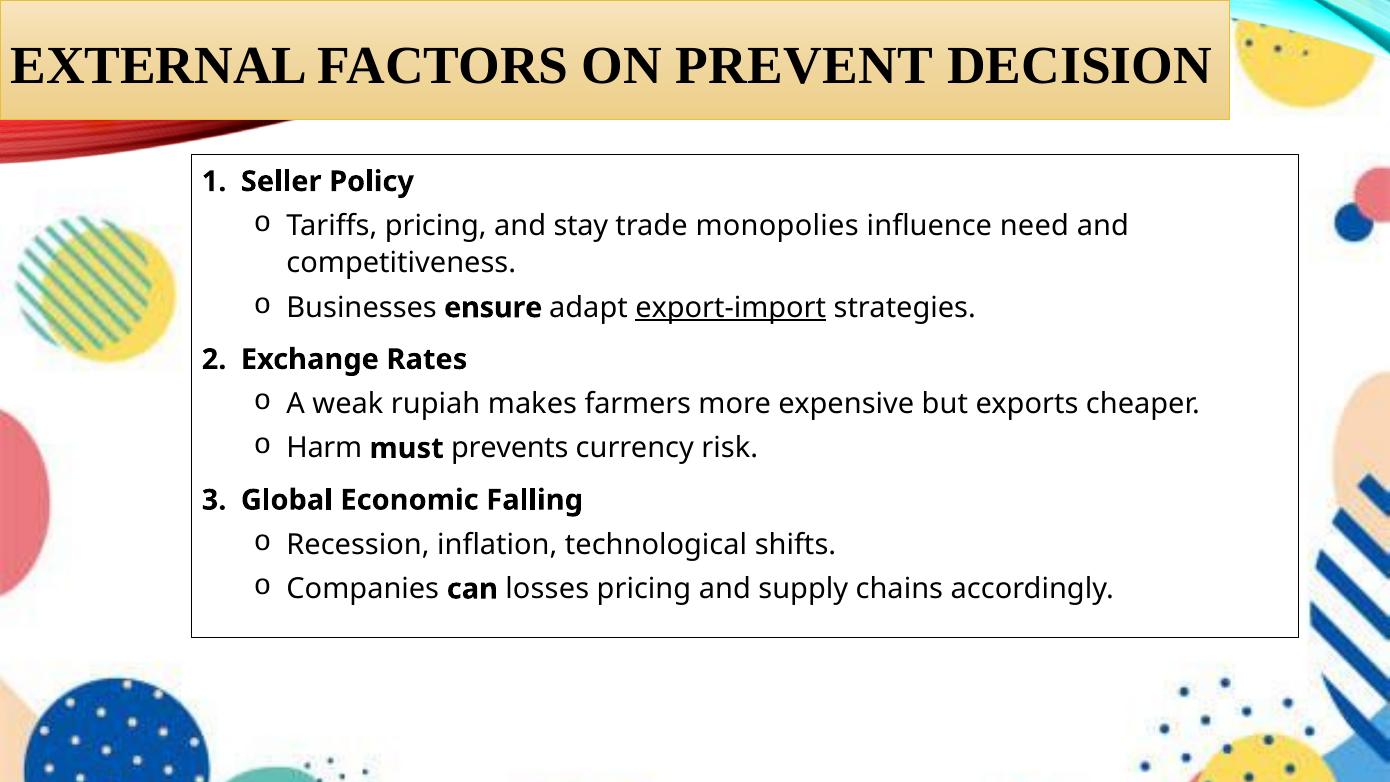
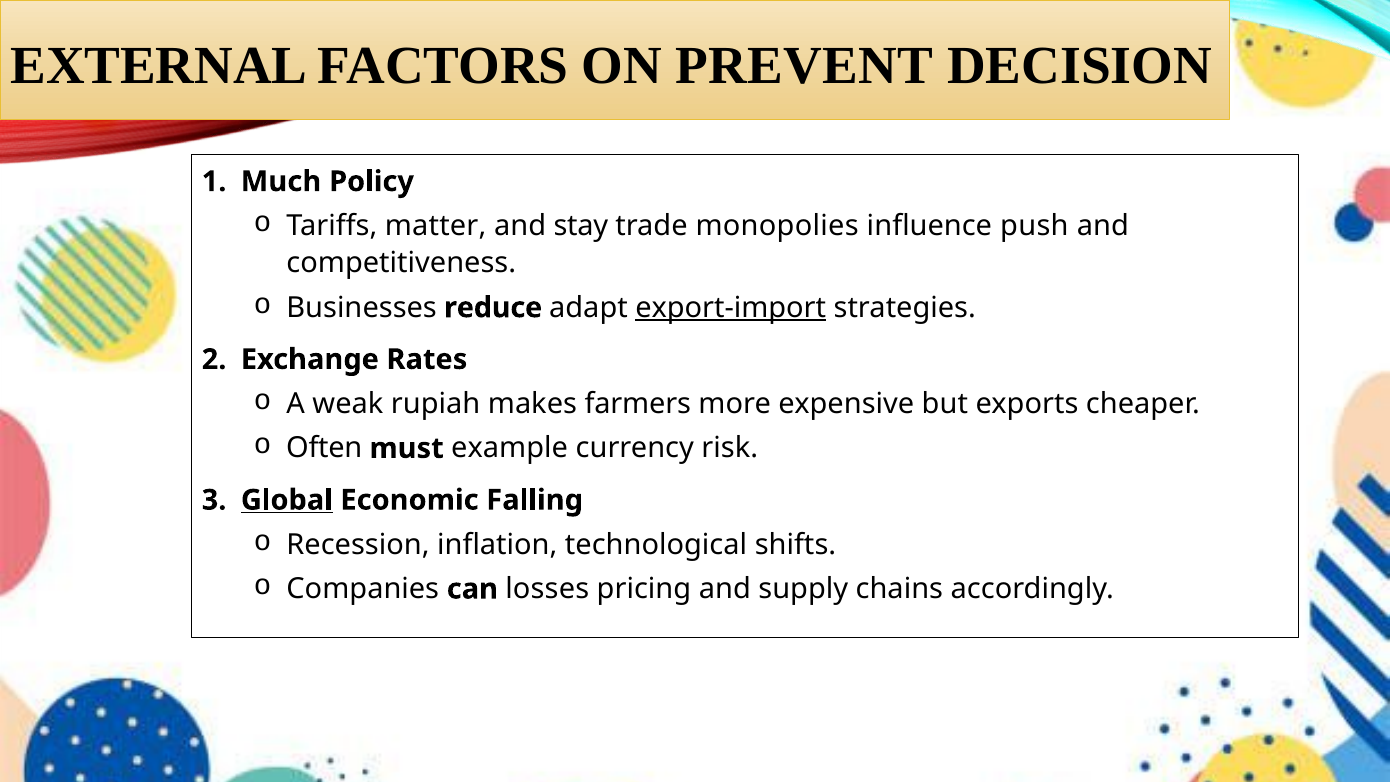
Seller: Seller -> Much
Tariffs pricing: pricing -> matter
need: need -> push
ensure: ensure -> reduce
Harm: Harm -> Often
prevents: prevents -> example
Global underline: none -> present
